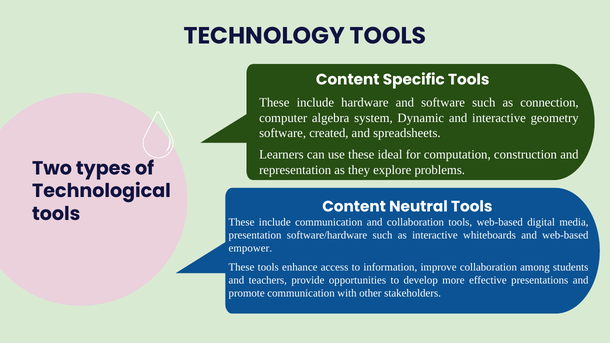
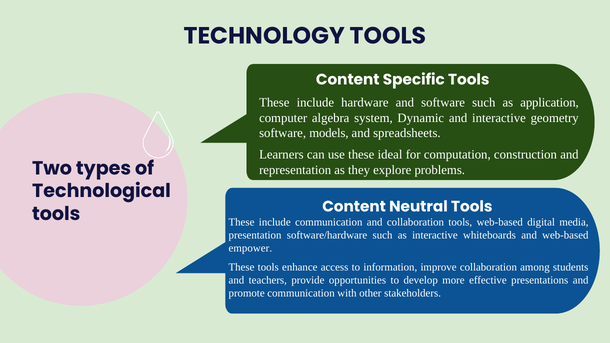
connection: connection -> application
created: created -> models
